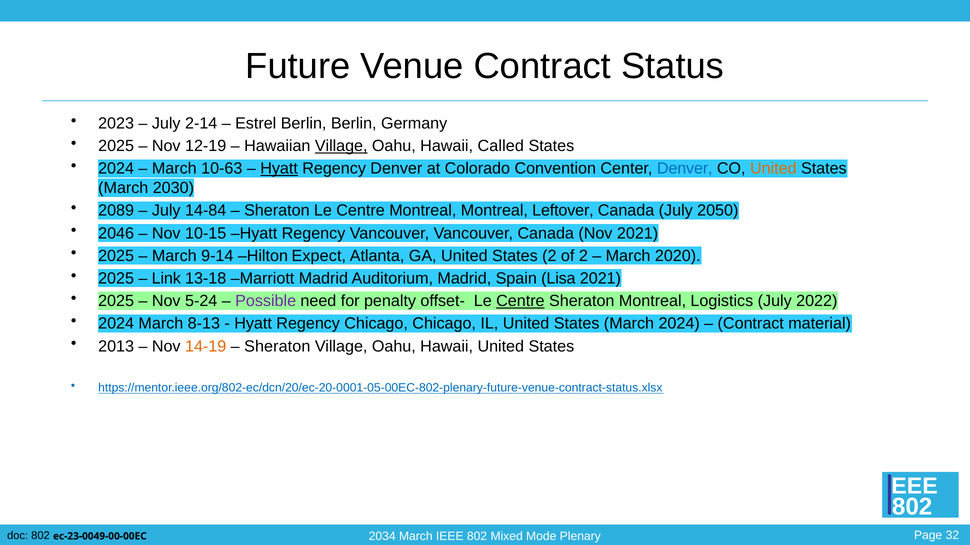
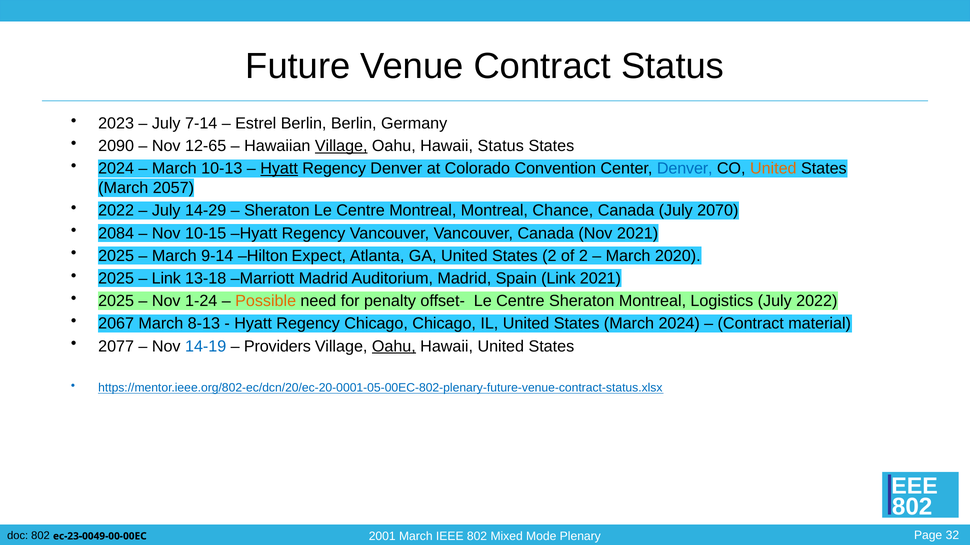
2-14: 2-14 -> 7-14
2025 at (116, 146): 2025 -> 2090
12-19: 12-19 -> 12-65
Hawaii Called: Called -> Status
10-63: 10-63 -> 10-13
2030: 2030 -> 2057
2089 at (116, 211): 2089 -> 2022
14-84: 14-84 -> 14-29
Leftover: Leftover -> Chance
2050: 2050 -> 2070
2046: 2046 -> 2084
Spain Lisa: Lisa -> Link
5-24: 5-24 -> 1-24
Possible colour: purple -> orange
Centre at (520, 301) underline: present -> none
2024 at (116, 324): 2024 -> 2067
2013: 2013 -> 2077
14-19 colour: orange -> blue
Sheraton at (277, 347): Sheraton -> Providers
Oahu at (394, 347) underline: none -> present
2034: 2034 -> 2001
